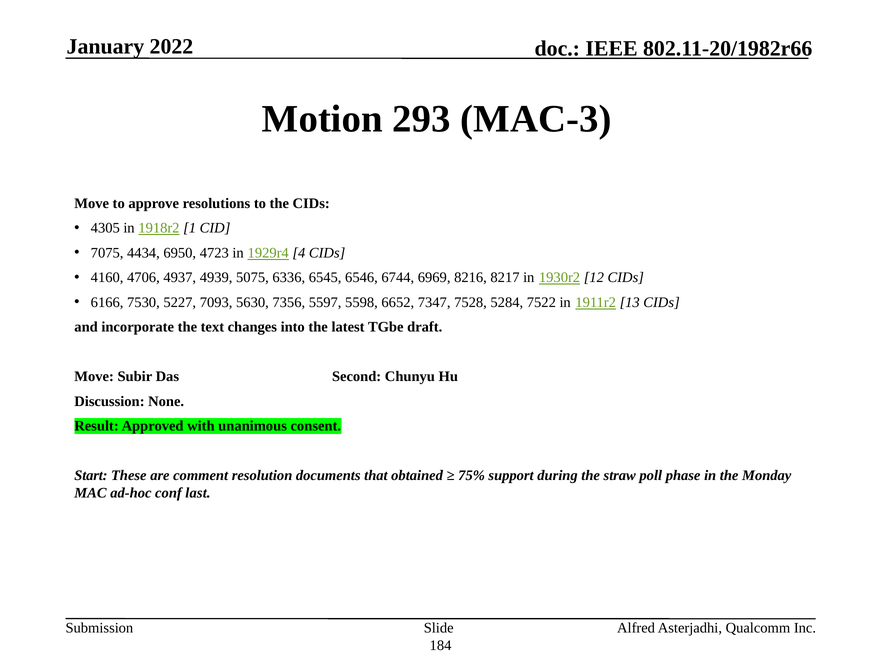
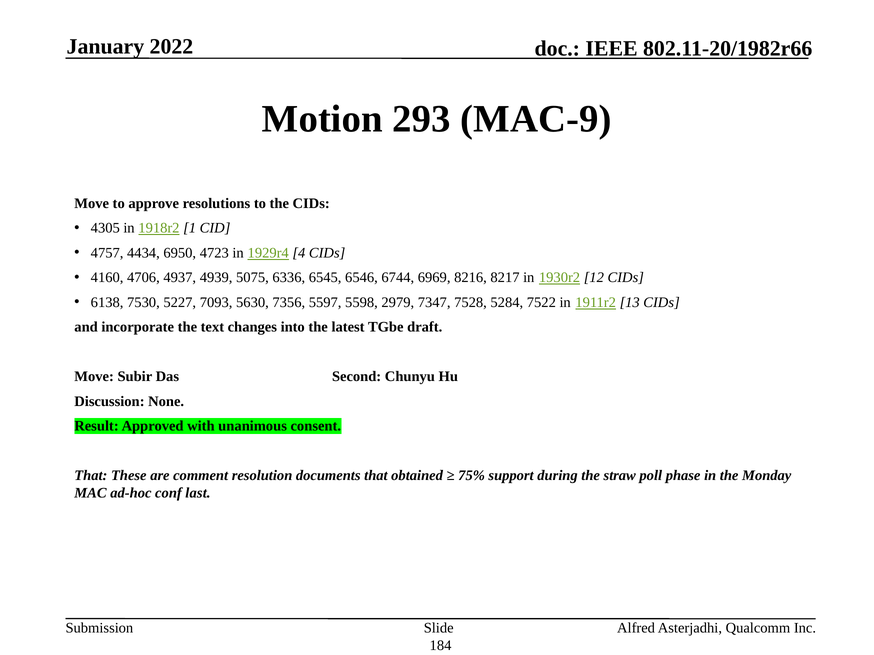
MAC-3: MAC-3 -> MAC-9
7075: 7075 -> 4757
6166: 6166 -> 6138
6652: 6652 -> 2979
Start at (91, 476): Start -> That
